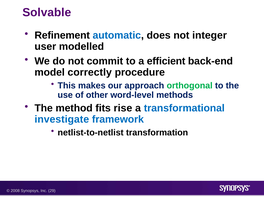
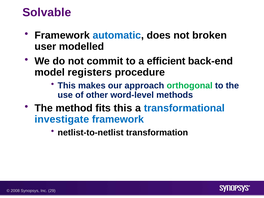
Refinement at (62, 35): Refinement -> Framework
integer: integer -> broken
correctly: correctly -> registers
fits rise: rise -> this
